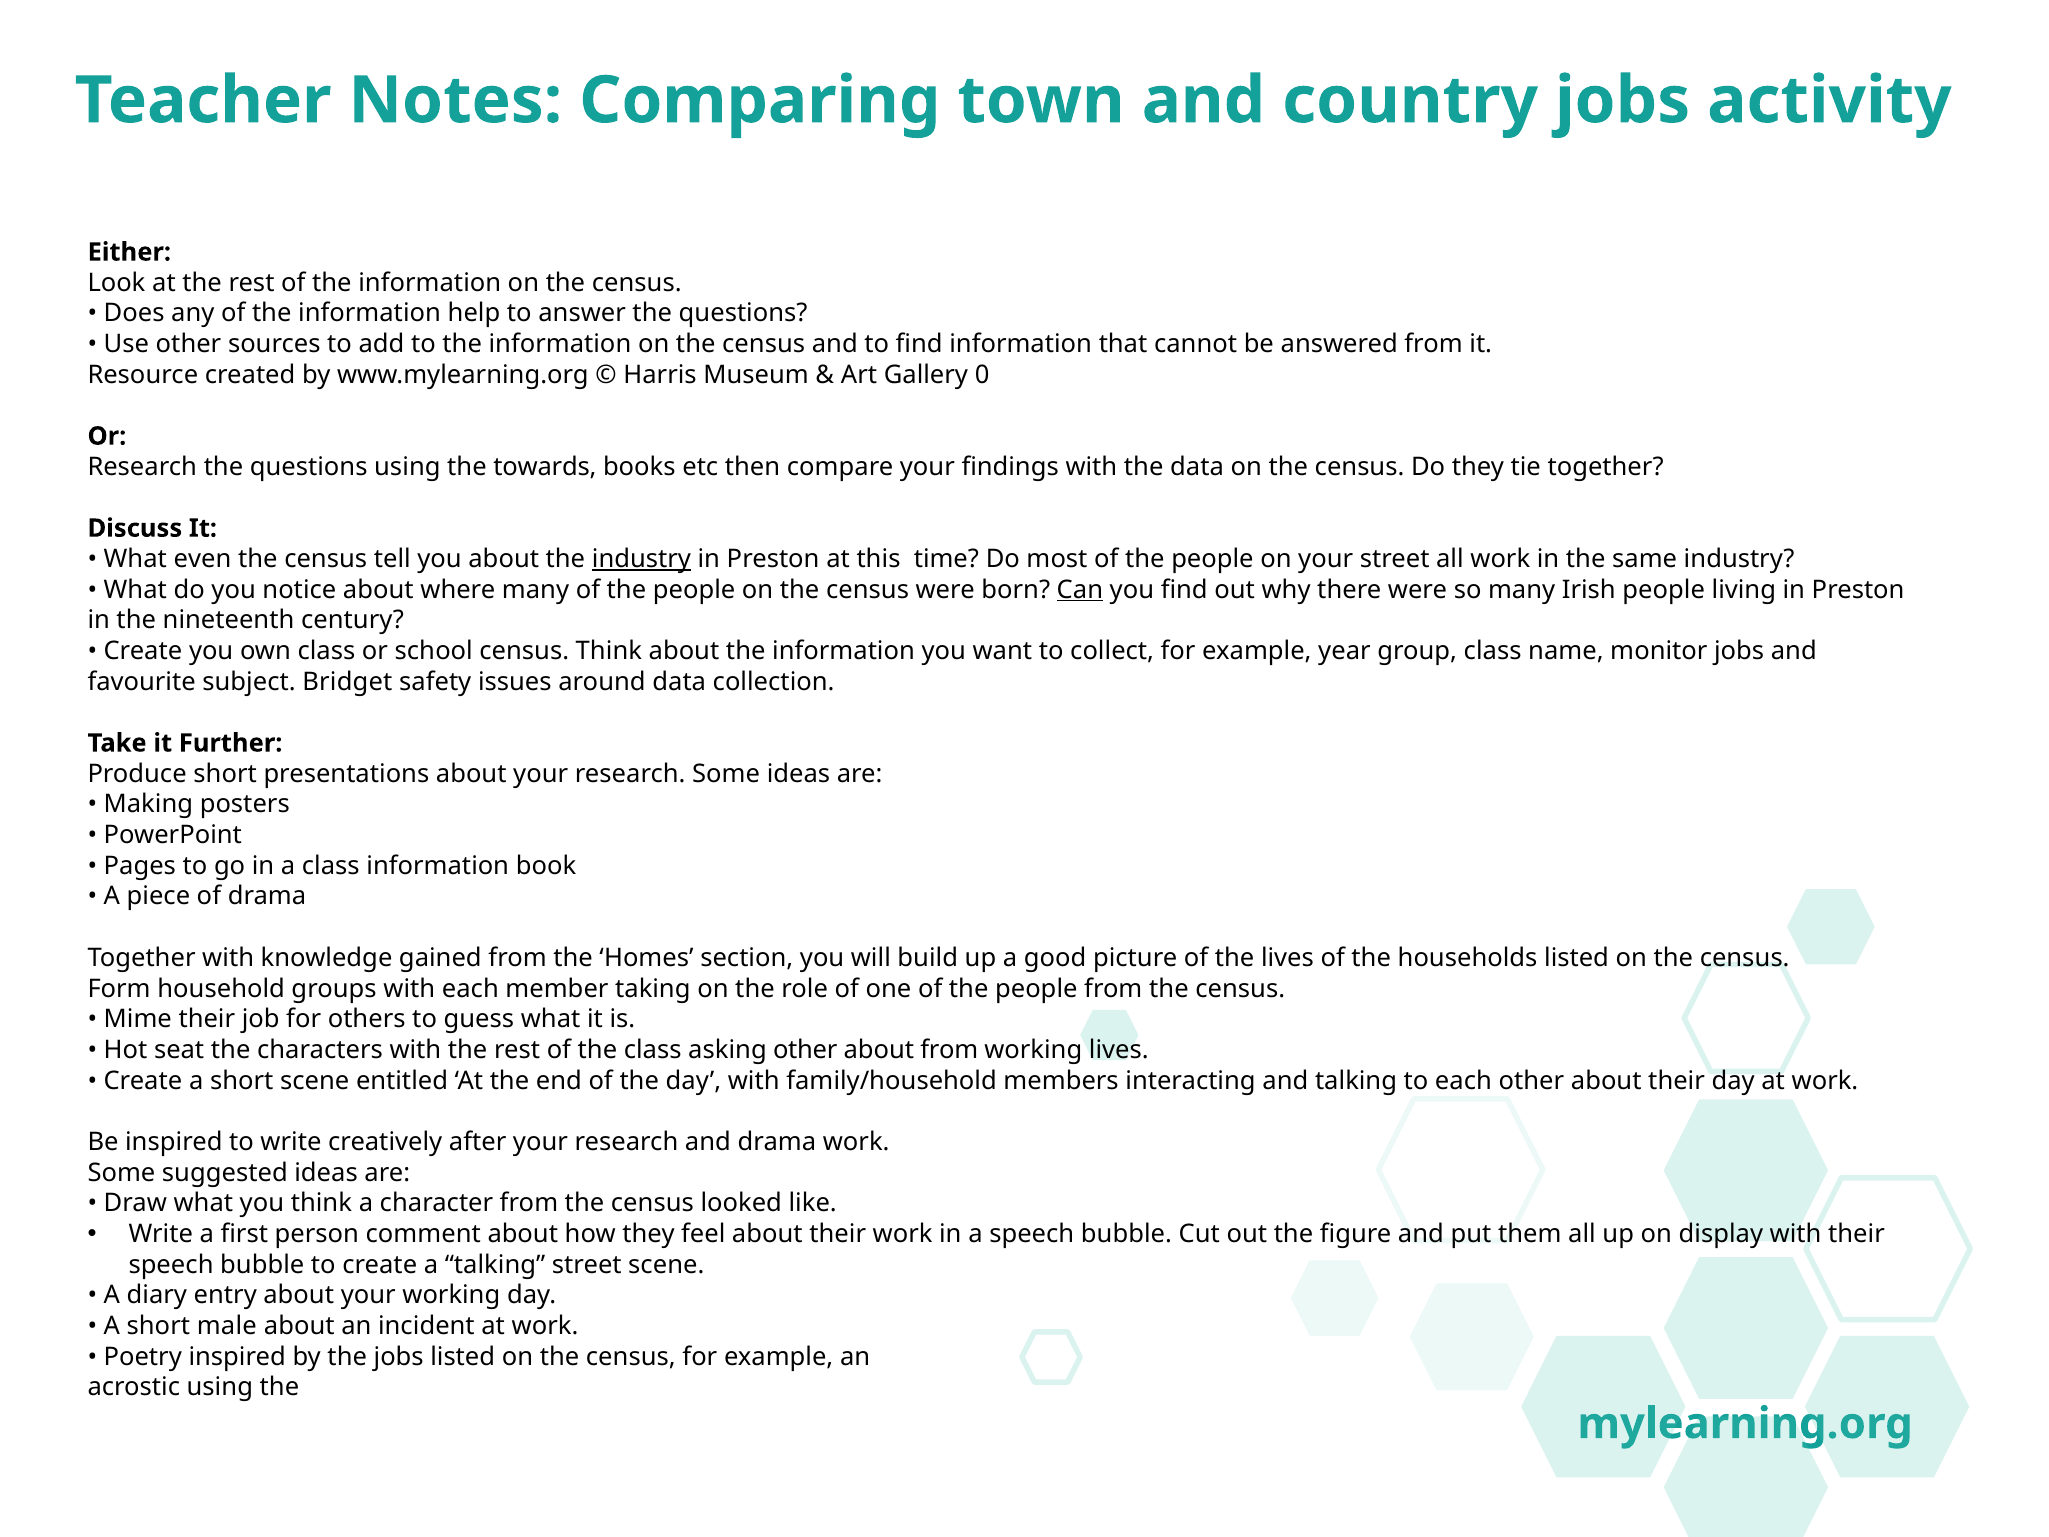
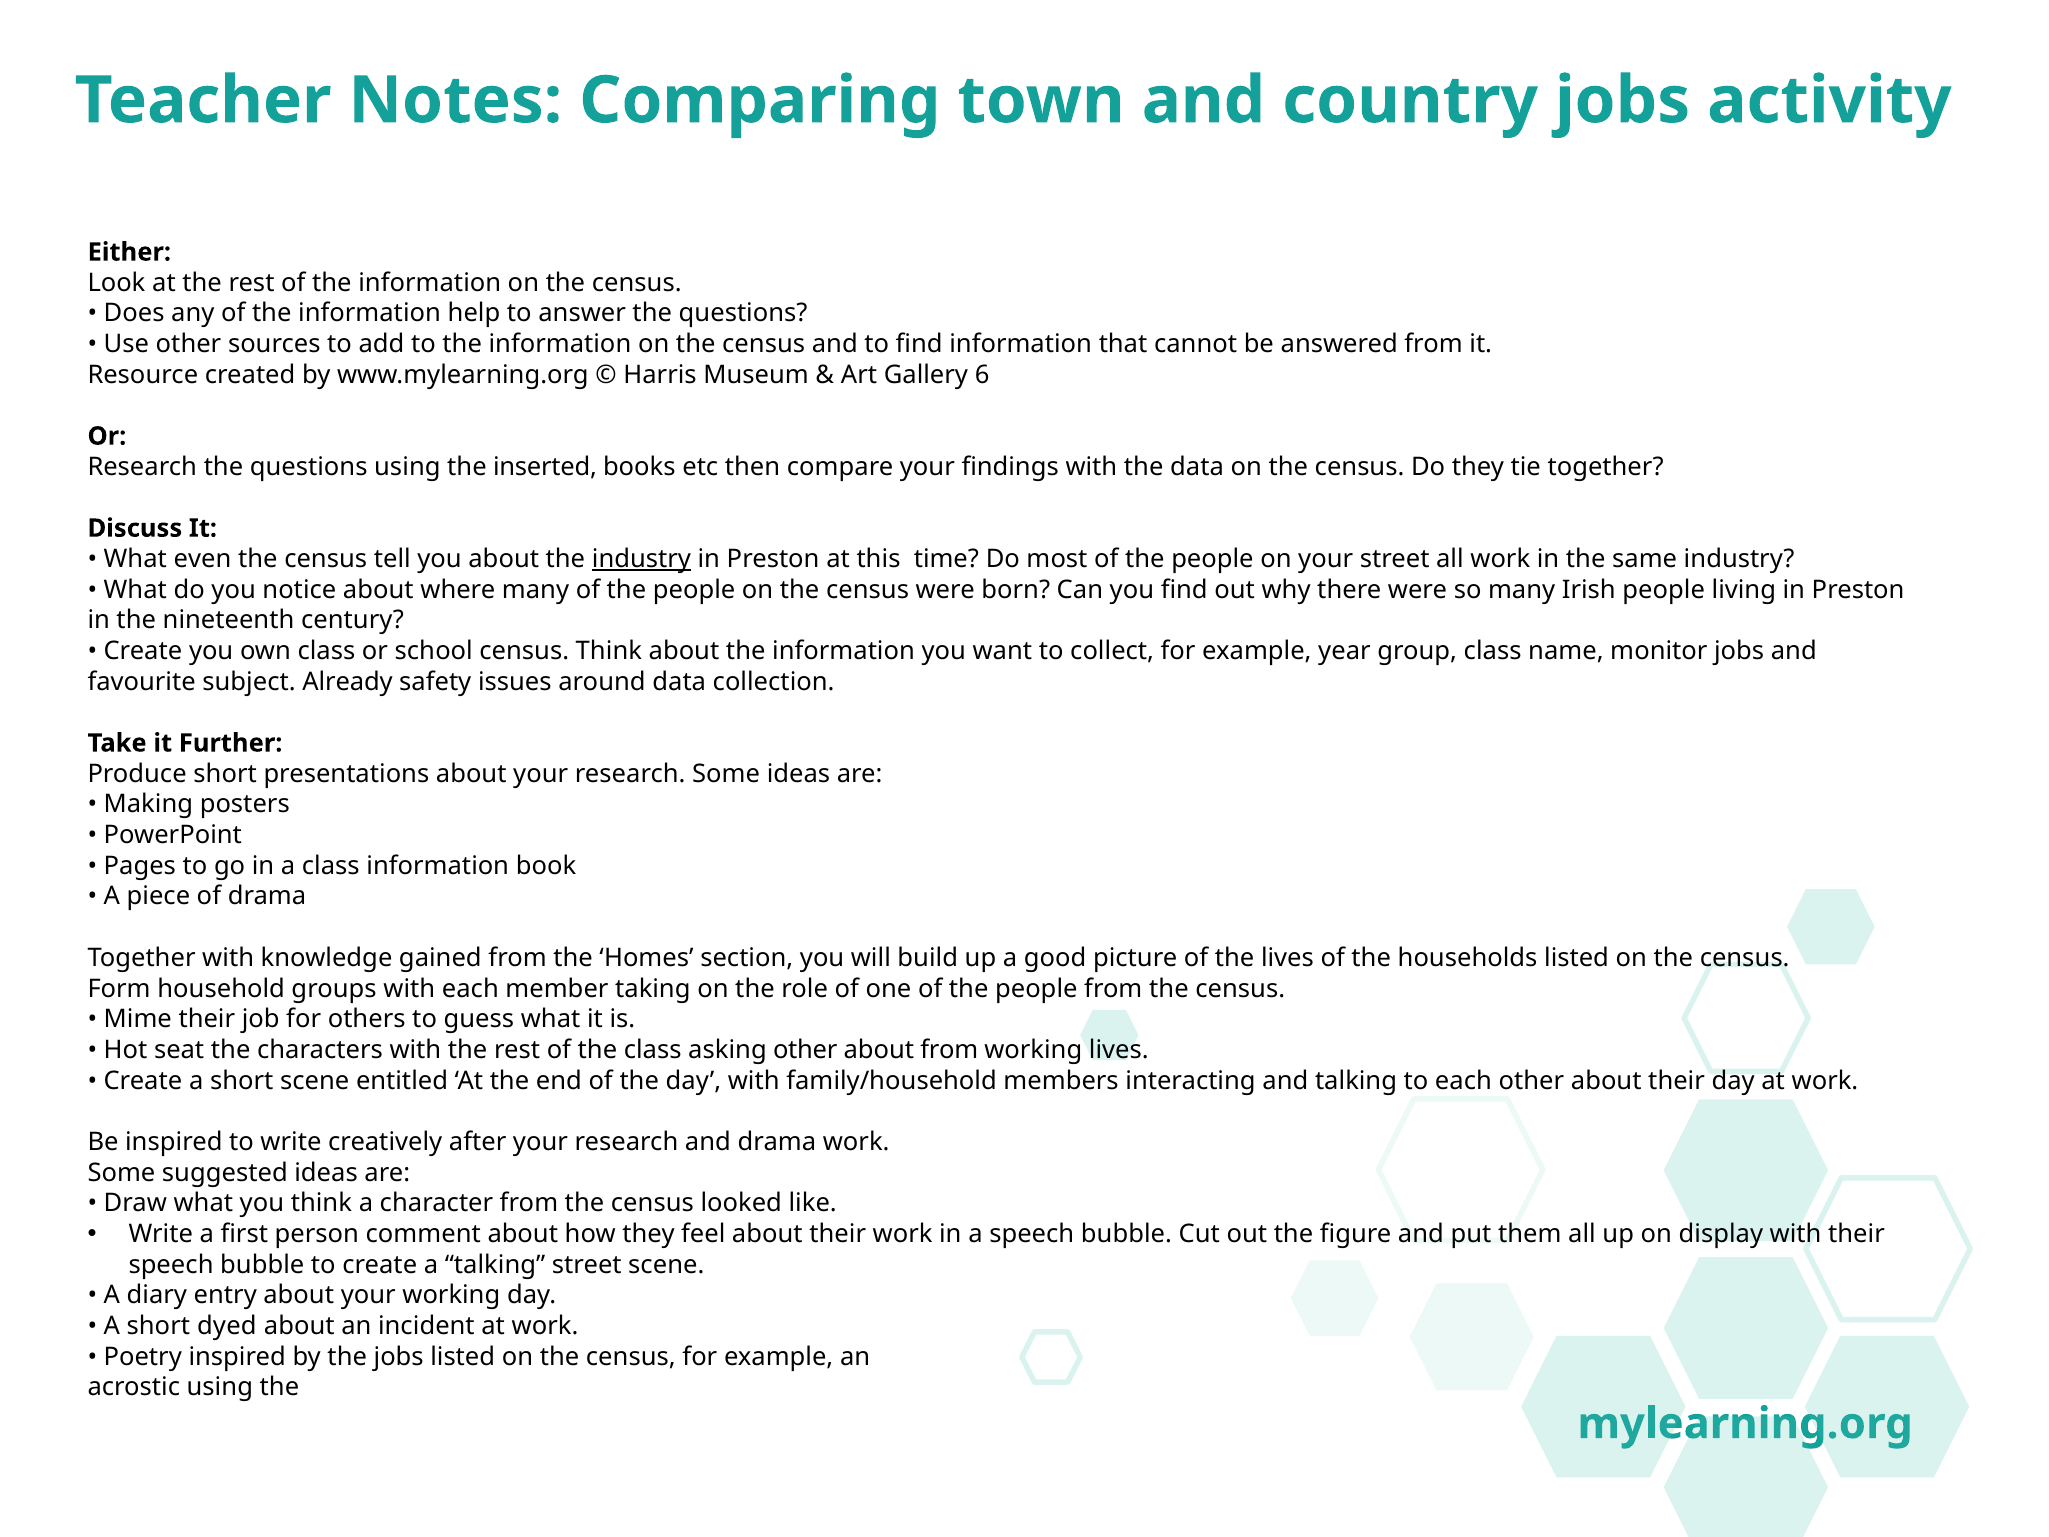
0: 0 -> 6
towards: towards -> inserted
Can underline: present -> none
Bridget: Bridget -> Already
male: male -> dyed
